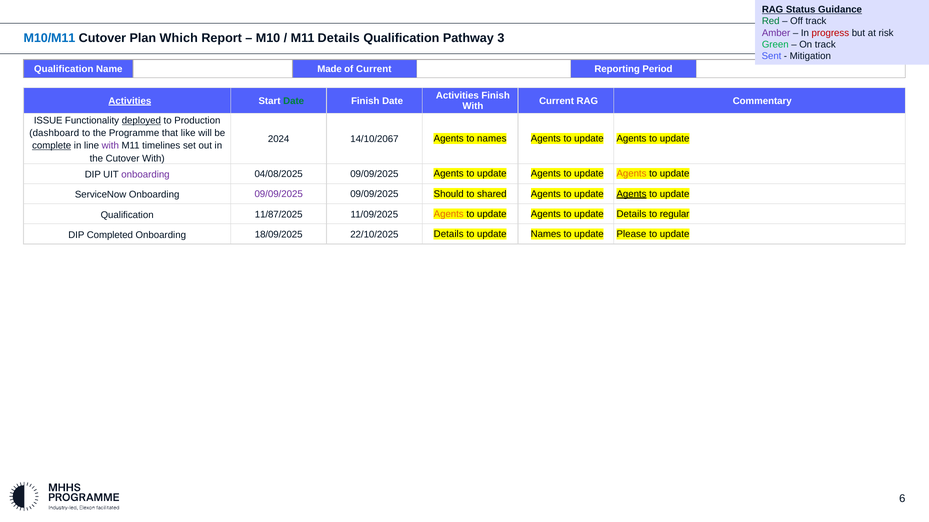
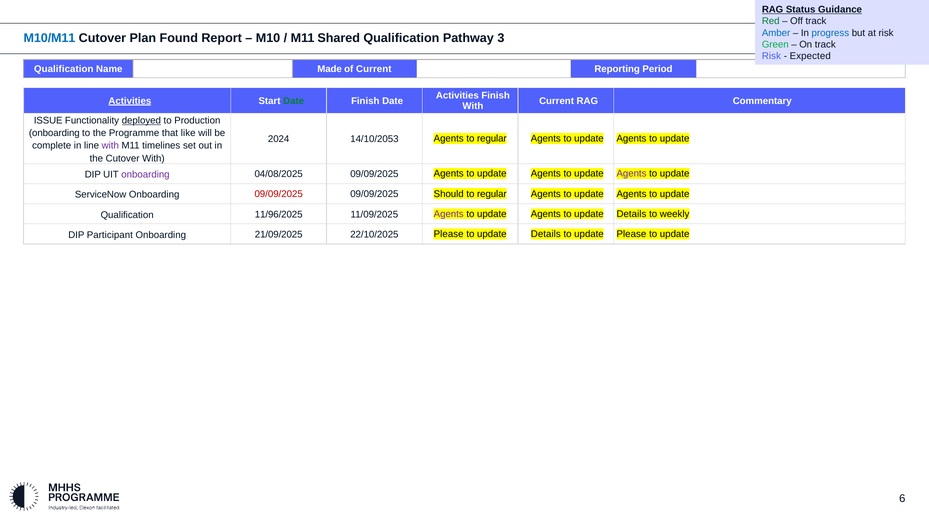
Amber colour: purple -> blue
progress colour: red -> blue
Which: Which -> Found
M11 Details: Details -> Shared
Sent at (772, 56): Sent -> Risk
Mitigation: Mitigation -> Expected
dashboard at (54, 133): dashboard -> onboarding
14/10/2067: 14/10/2067 -> 14/10/2053
Agents to names: names -> regular
complete underline: present -> none
Agents at (631, 174) colour: orange -> purple
09/09/2025 at (279, 194) colour: purple -> red
shared at (492, 194): shared -> regular
Agents at (631, 194) underline: present -> none
11/87/2025: 11/87/2025 -> 11/96/2025
Agents at (449, 214) colour: orange -> purple
regular: regular -> weekly
Completed: Completed -> Participant
18/09/2025: 18/09/2025 -> 21/09/2025
22/10/2025 Details: Details -> Please
Names at (546, 234): Names -> Details
